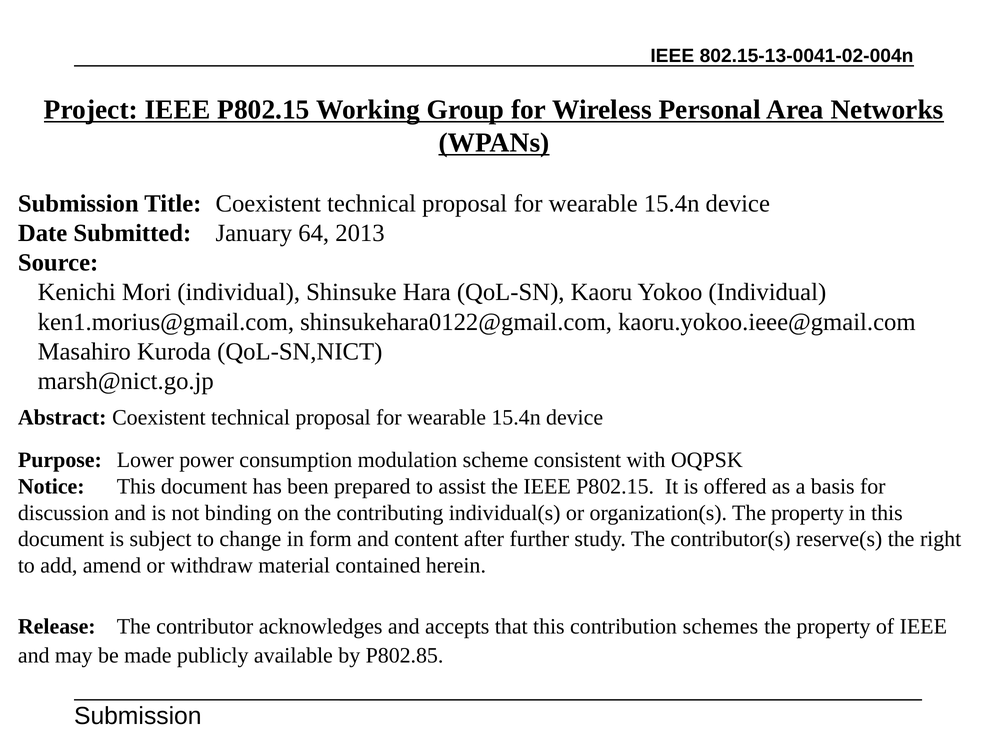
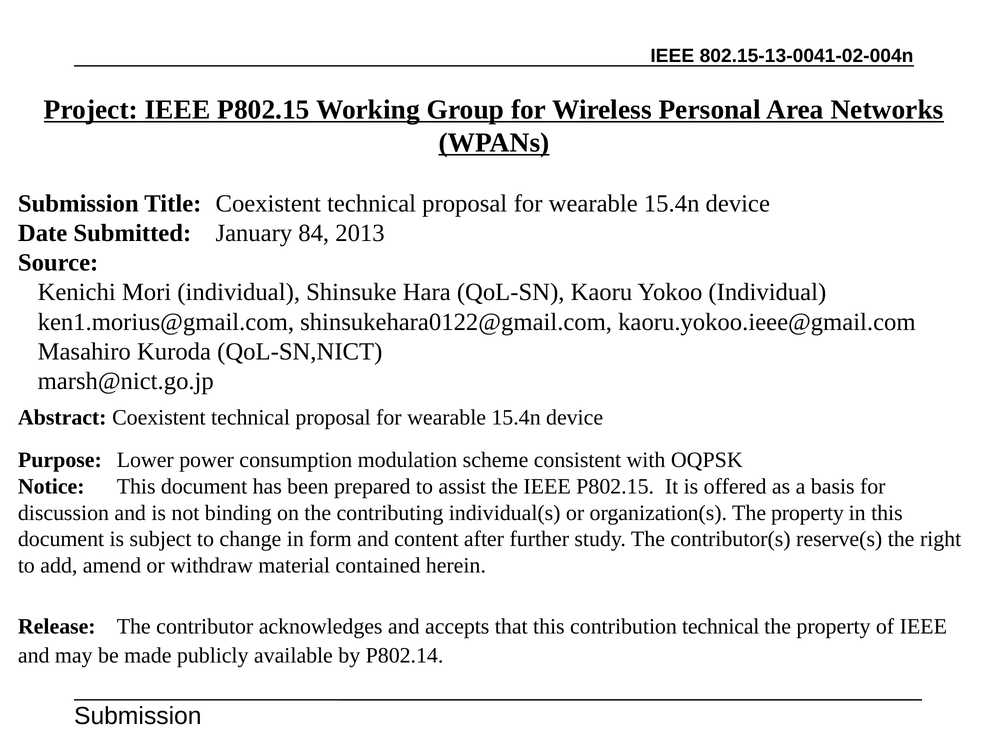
64: 64 -> 84
contribution schemes: schemes -> technical
P802.85: P802.85 -> P802.14
